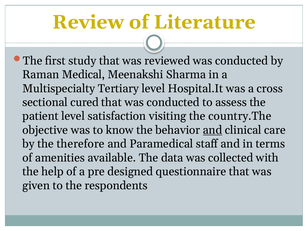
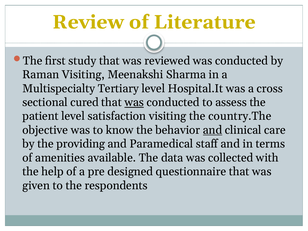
Raman Medical: Medical -> Visiting
was at (134, 102) underline: none -> present
therefore: therefore -> providing
